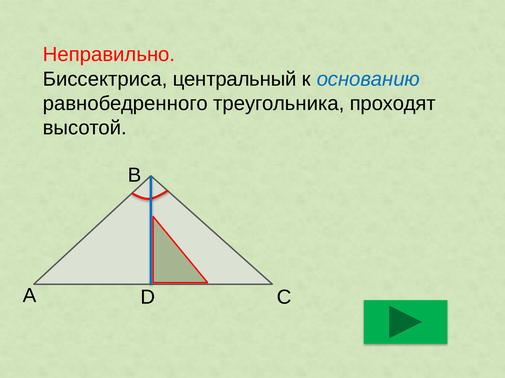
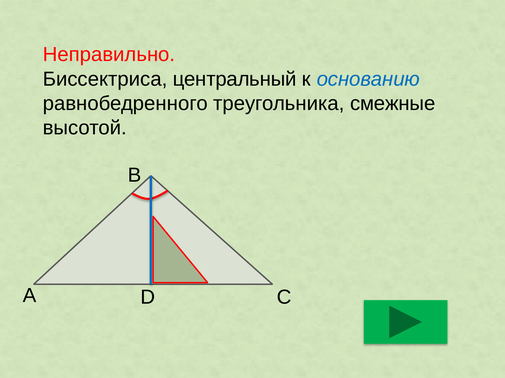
проходят: проходят -> смежные
